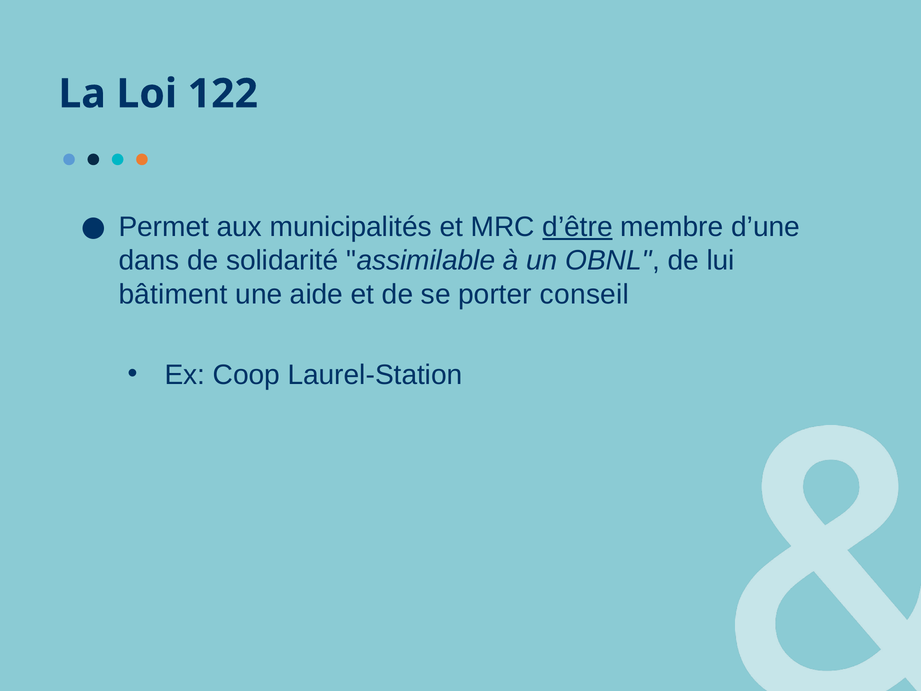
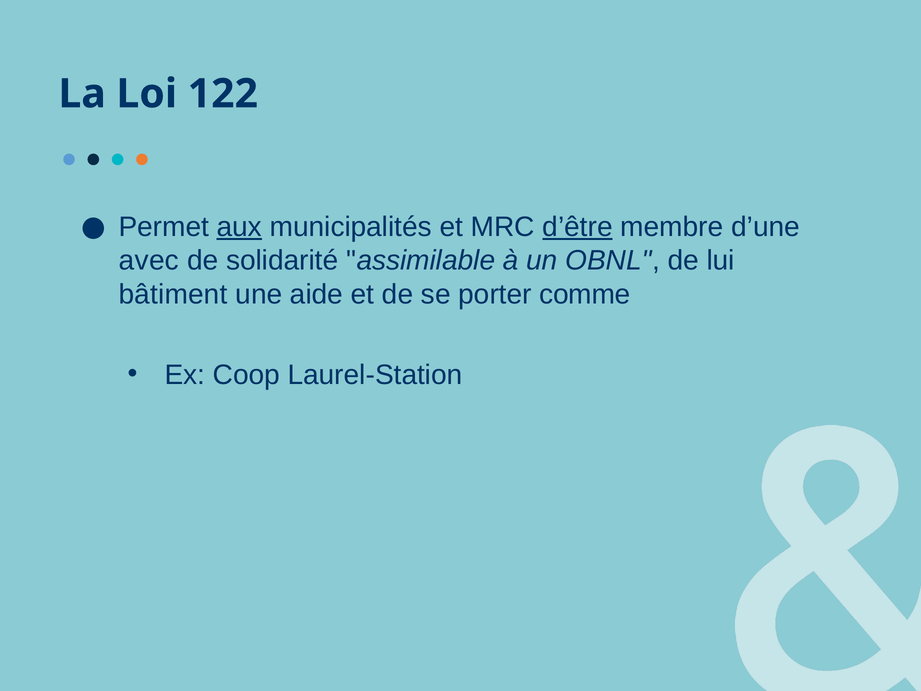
aux underline: none -> present
dans: dans -> avec
conseil: conseil -> comme
